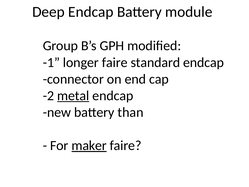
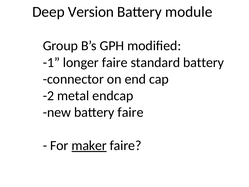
Deep Endcap: Endcap -> Version
standard endcap: endcap -> battery
metal underline: present -> none
battery than: than -> faire
